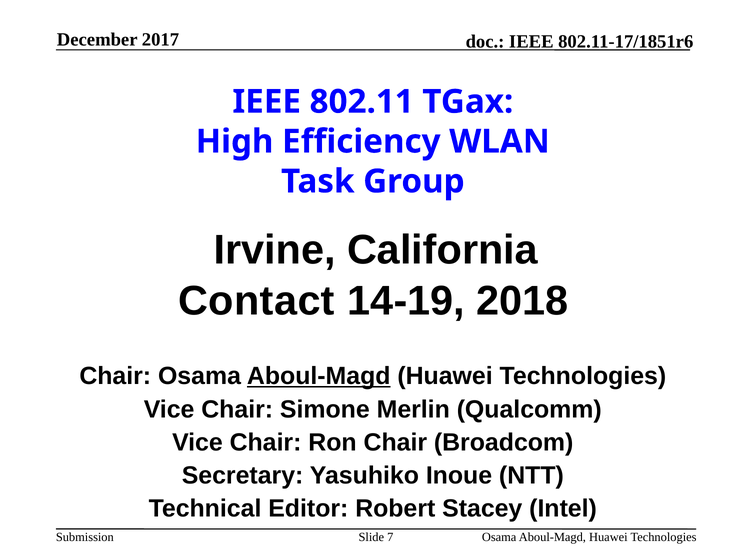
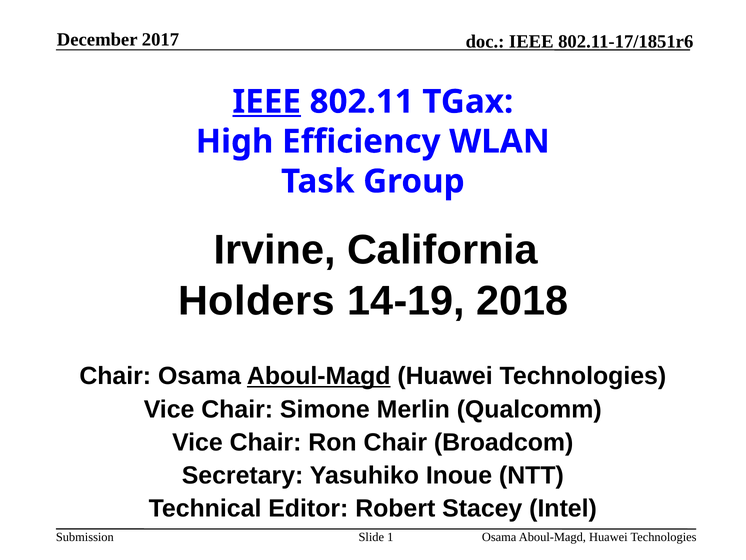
IEEE at (267, 102) underline: none -> present
Contact: Contact -> Holders
7: 7 -> 1
